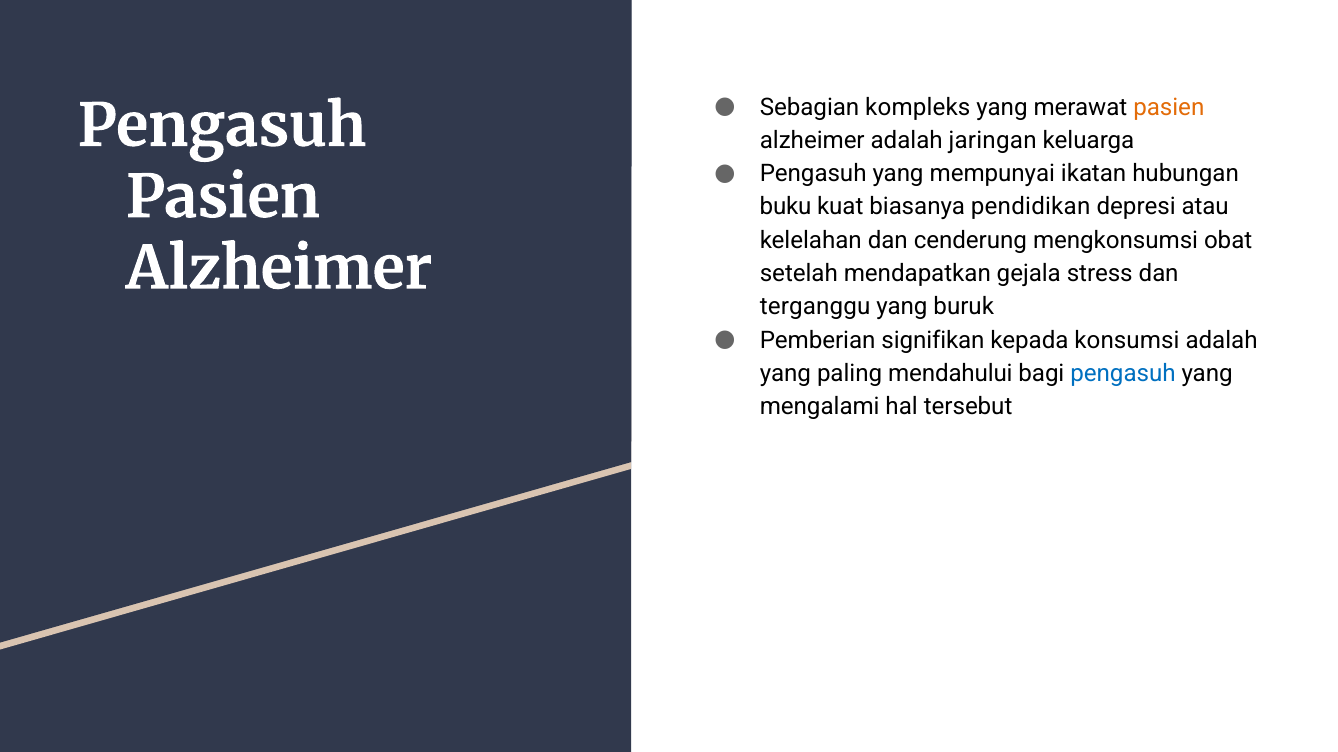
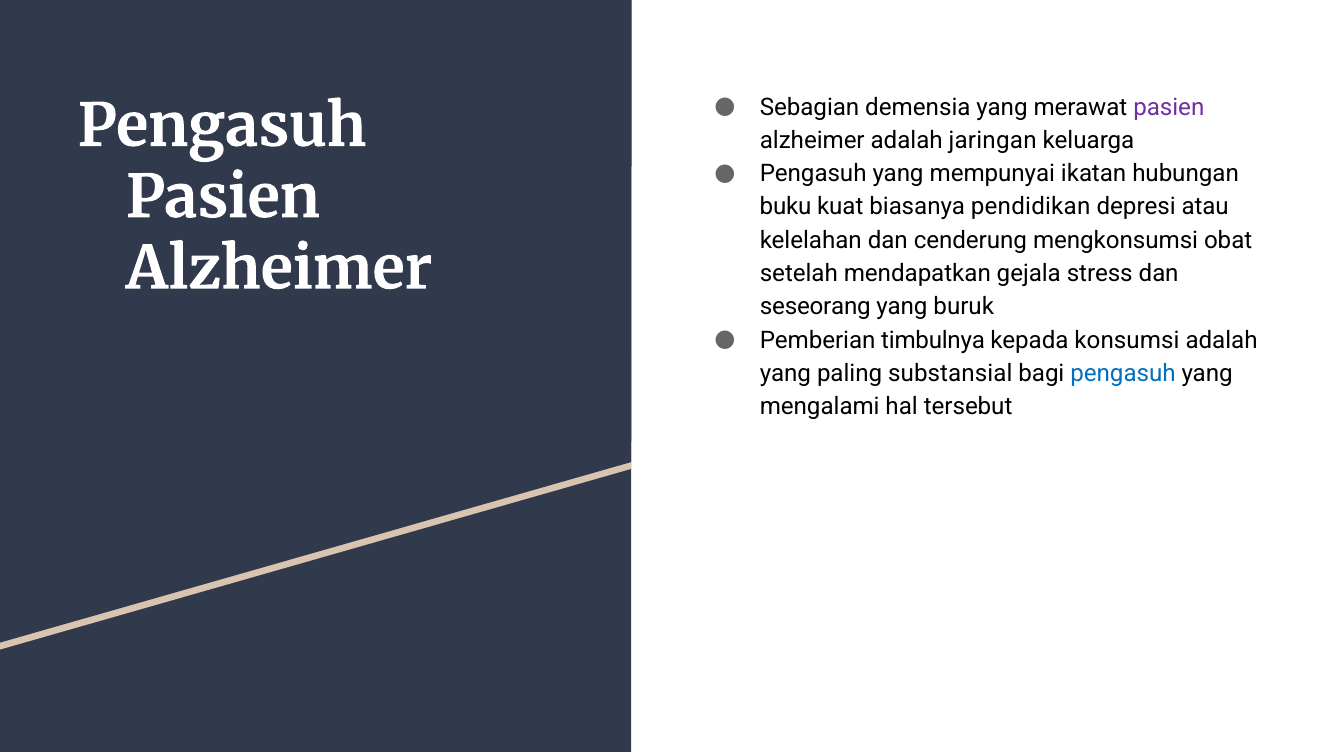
kompleks: kompleks -> demensia
pasien at (1169, 107) colour: orange -> purple
terganggu: terganggu -> seseorang
signifikan: signifikan -> timbulnya
mendahului: mendahului -> substansial
